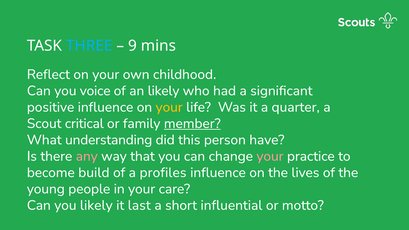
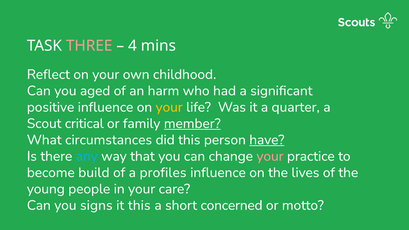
THREE colour: light blue -> pink
9: 9 -> 4
voice: voice -> aged
an likely: likely -> harm
understanding: understanding -> circumstances
have underline: none -> present
any colour: pink -> light blue
you likely: likely -> signs
it last: last -> this
influential: influential -> concerned
